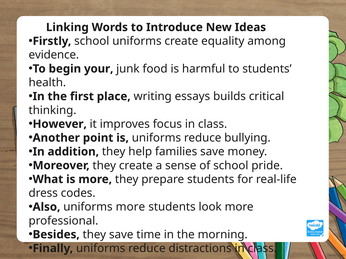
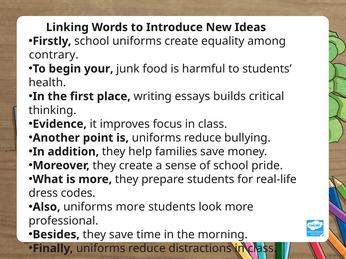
evidence: evidence -> contrary
However: However -> Evidence
